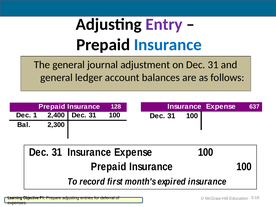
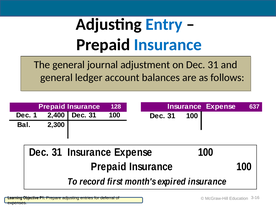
Entry colour: purple -> blue
